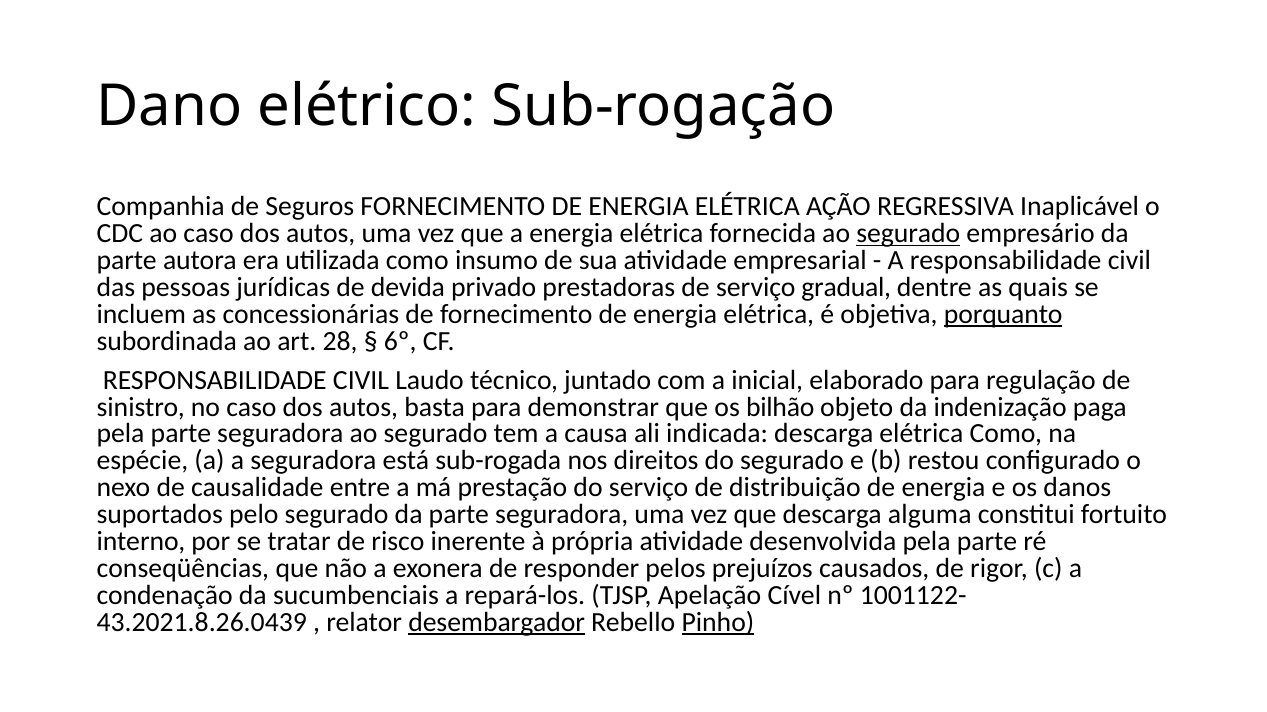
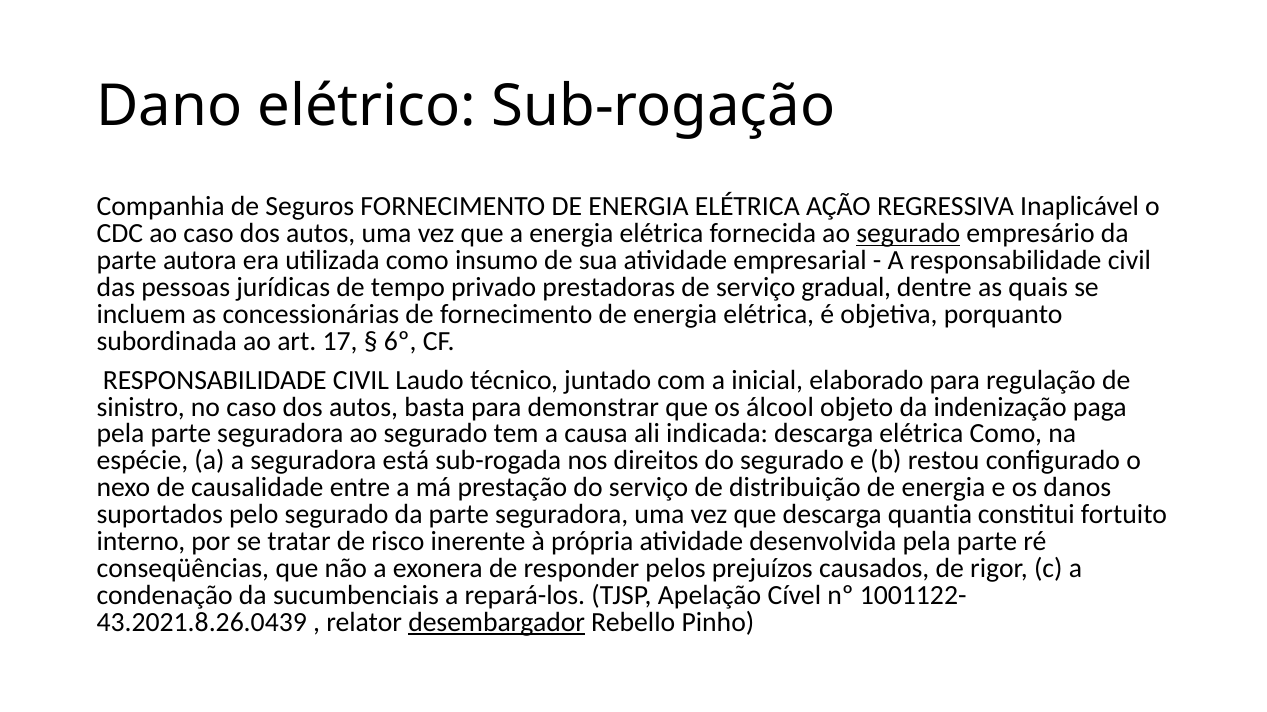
devida: devida -> tempo
porquanto underline: present -> none
28: 28 -> 17
bilhão: bilhão -> álcool
alguma: alguma -> quantia
Pinho underline: present -> none
